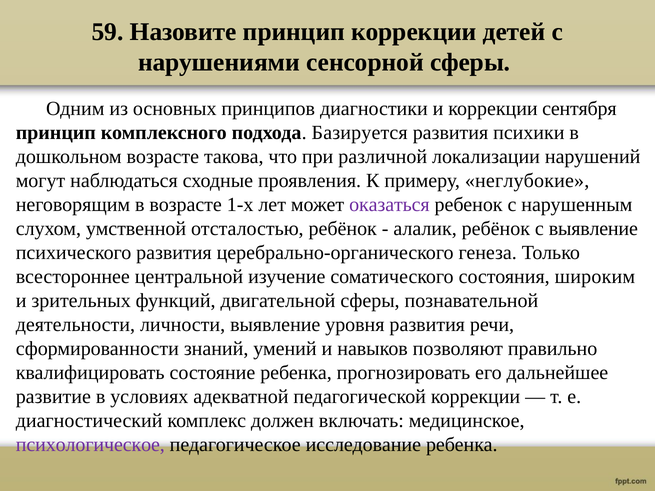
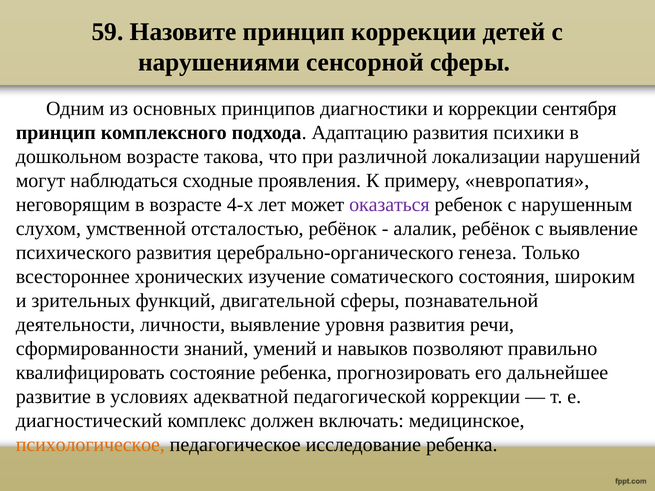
Базируется: Базируется -> Адаптацию
неглубокие: неглубокие -> невропатия
1-х: 1-х -> 4-х
центральной: центральной -> хронических
психологическое colour: purple -> orange
